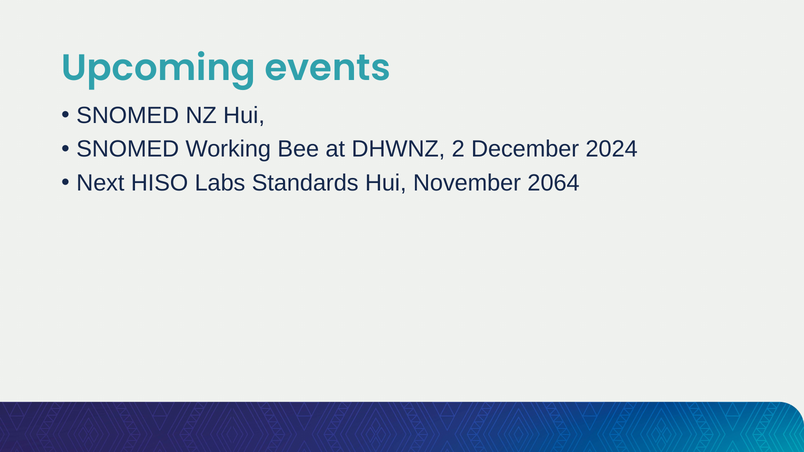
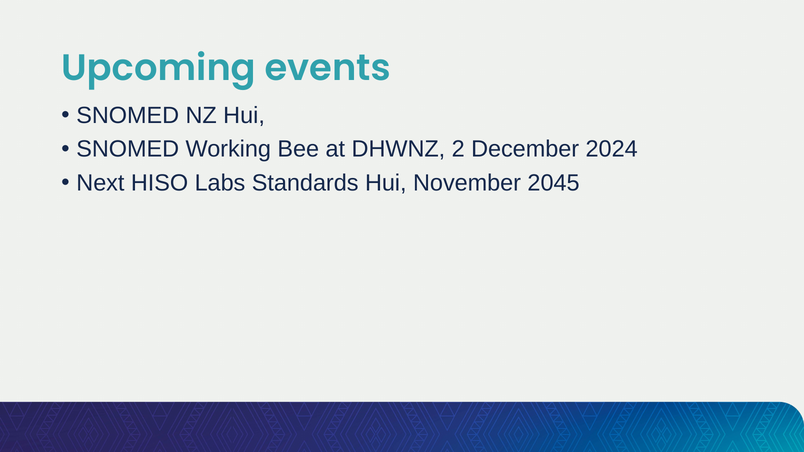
2064: 2064 -> 2045
